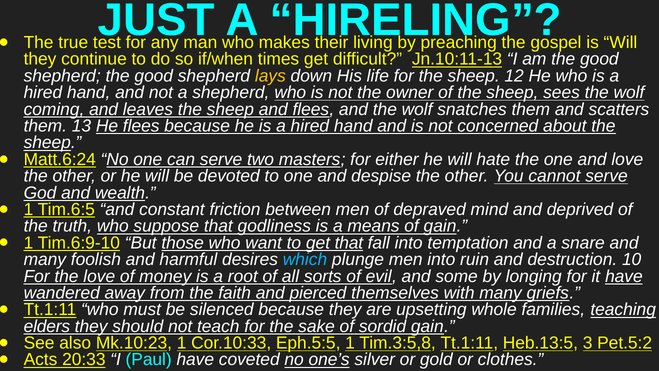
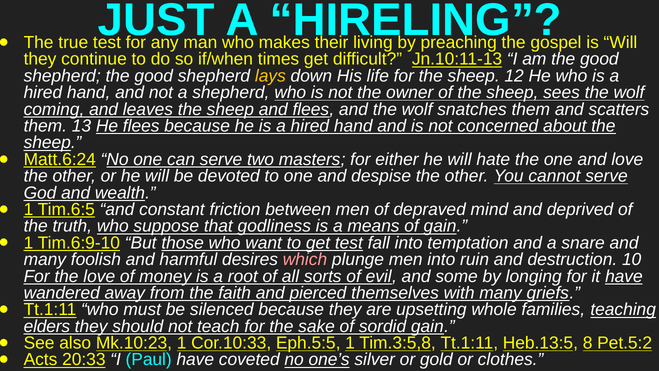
get that: that -> test
which colour: light blue -> pink
3: 3 -> 8
